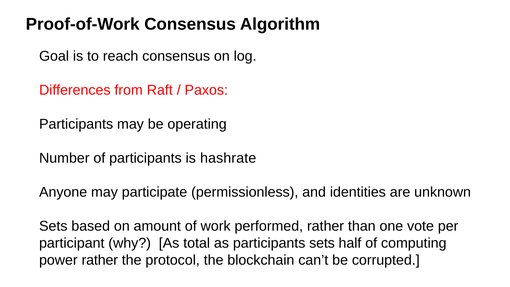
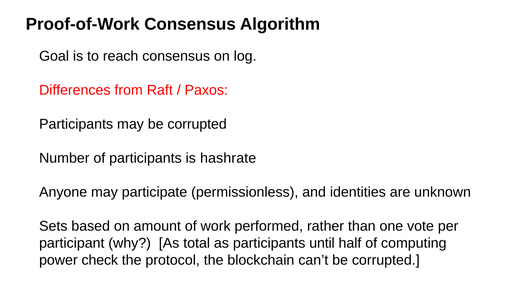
may be operating: operating -> corrupted
participants sets: sets -> until
power rather: rather -> check
